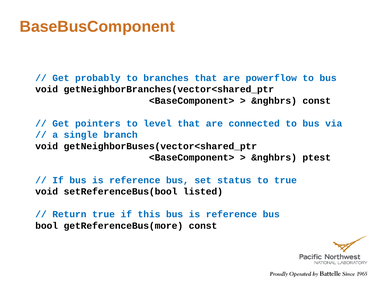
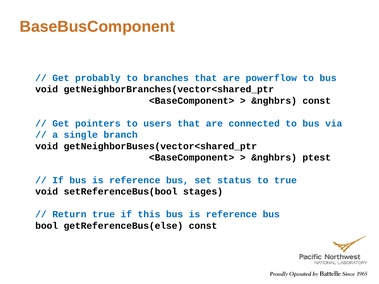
level: level -> users
listed: listed -> stages
getReferenceBus(more: getReferenceBus(more -> getReferenceBus(else
